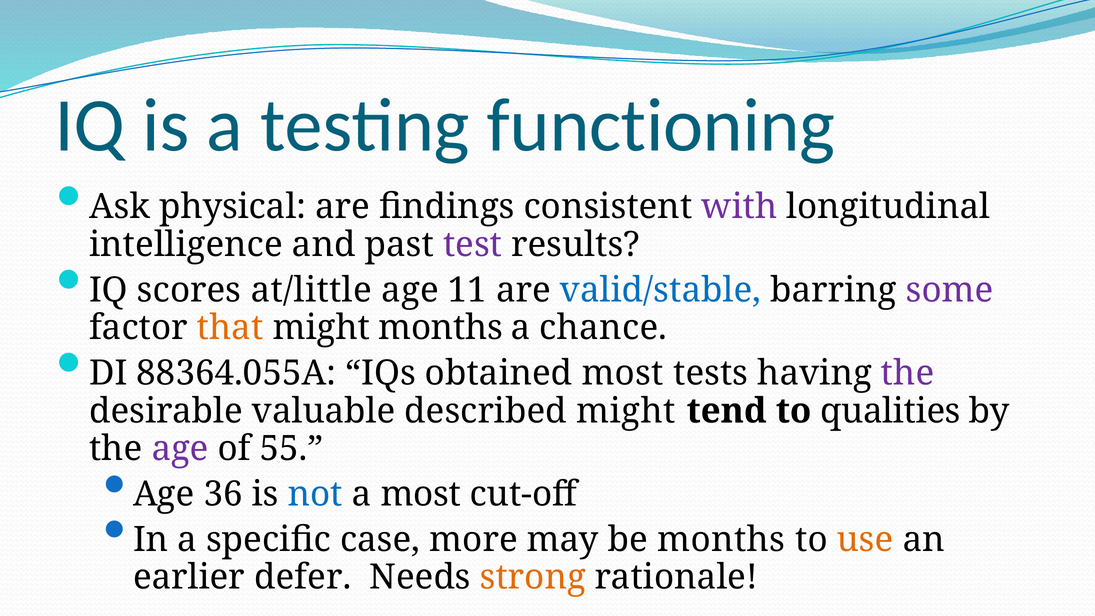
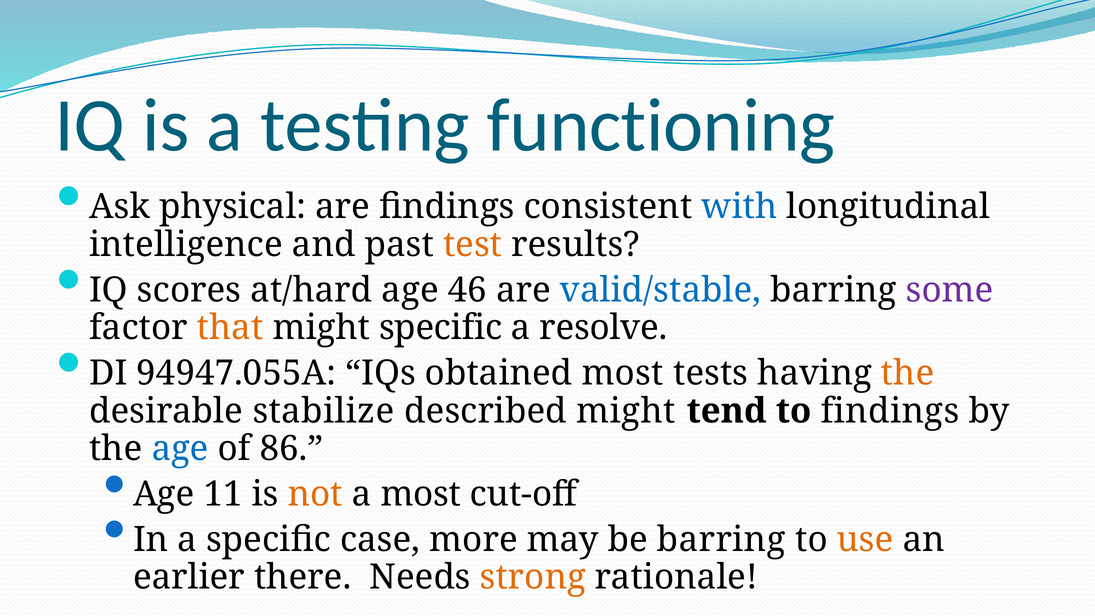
with colour: purple -> blue
test colour: purple -> orange
at/little: at/little -> at/hard
11: 11 -> 46
might months: months -> specific
chance: chance -> resolve
88364.055A: 88364.055A -> 94947.055A
the at (908, 373) colour: purple -> orange
valuable: valuable -> stabilize
to qualities: qualities -> findings
age at (180, 449) colour: purple -> blue
55: 55 -> 86
36: 36 -> 11
not colour: blue -> orange
be months: months -> barring
defer: defer -> there
